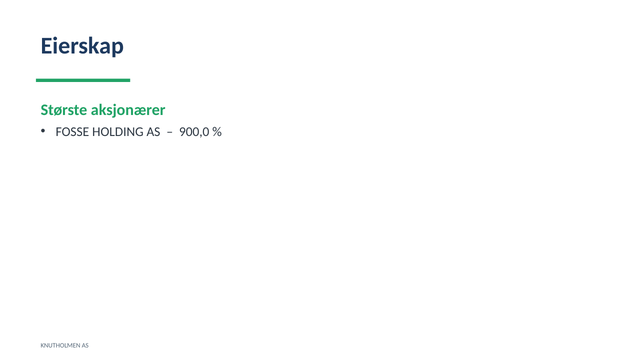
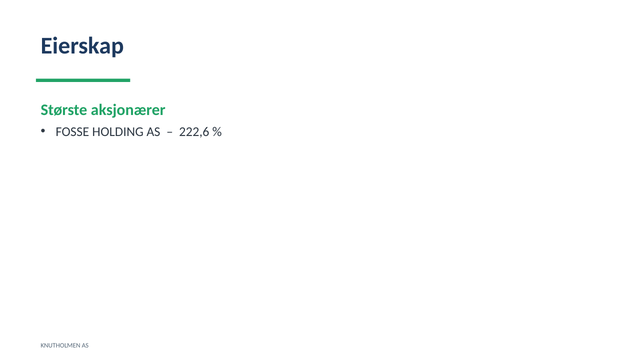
900,0: 900,0 -> 222,6
